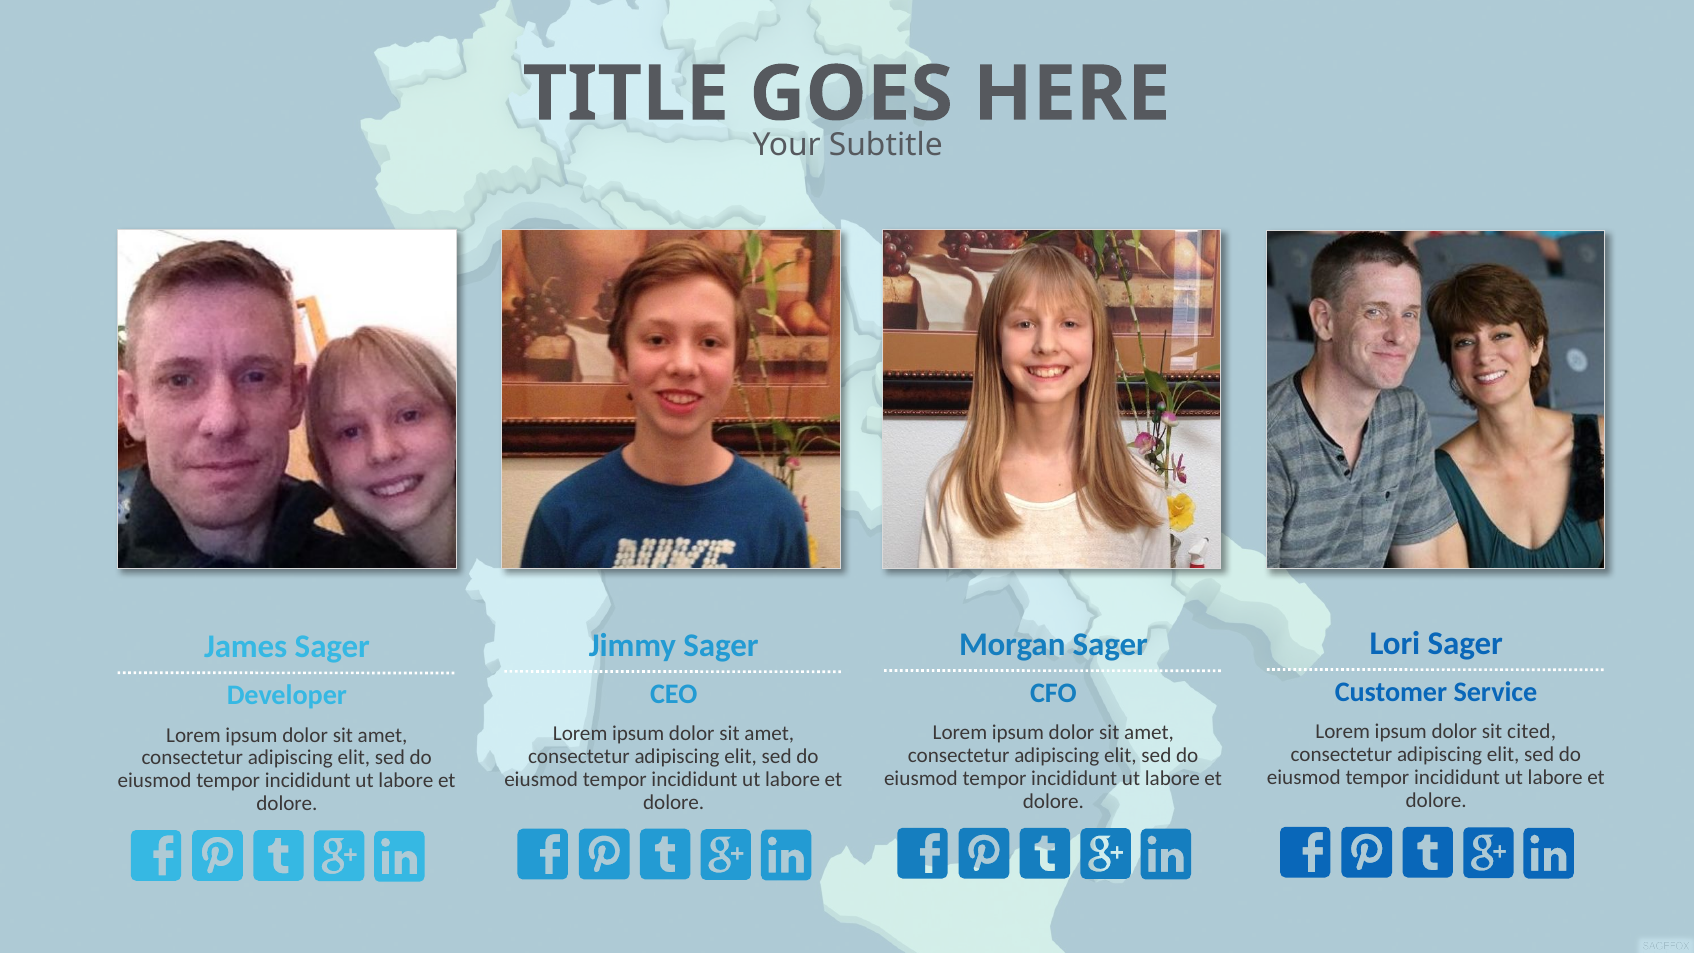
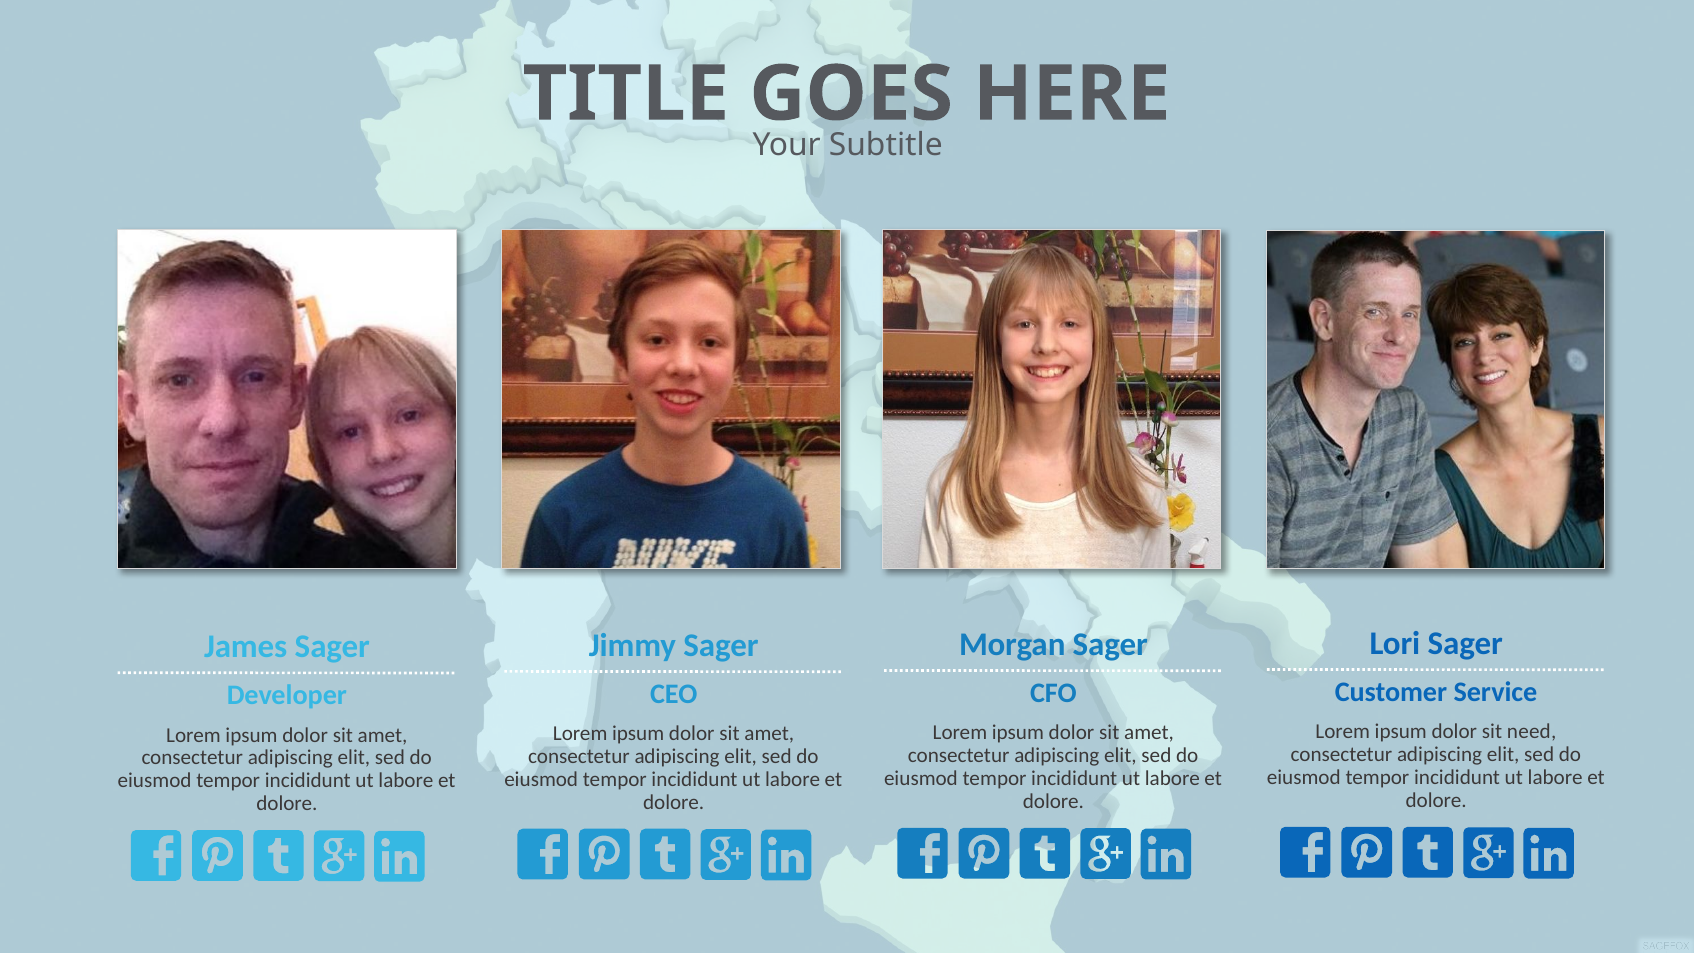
cited: cited -> need
